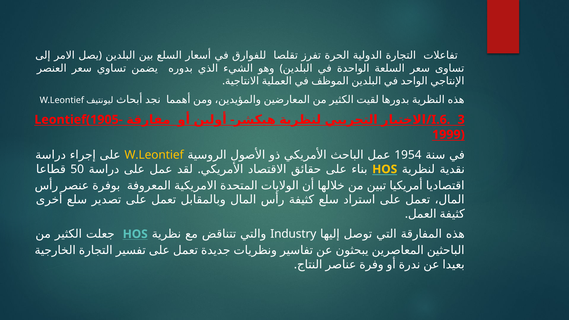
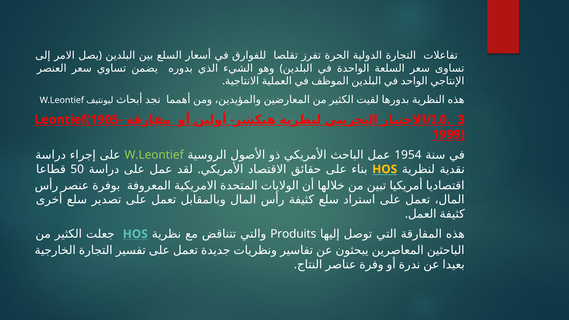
I.6: I.6 -> I.0
W.Leontief at (154, 155) colour: yellow -> light green
Industry: Industry -> Produits
